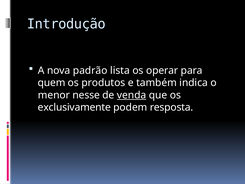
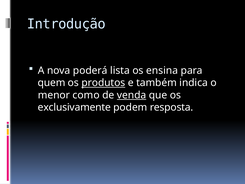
padrão: padrão -> poderá
operar: operar -> ensina
produtos underline: none -> present
nesse: nesse -> como
